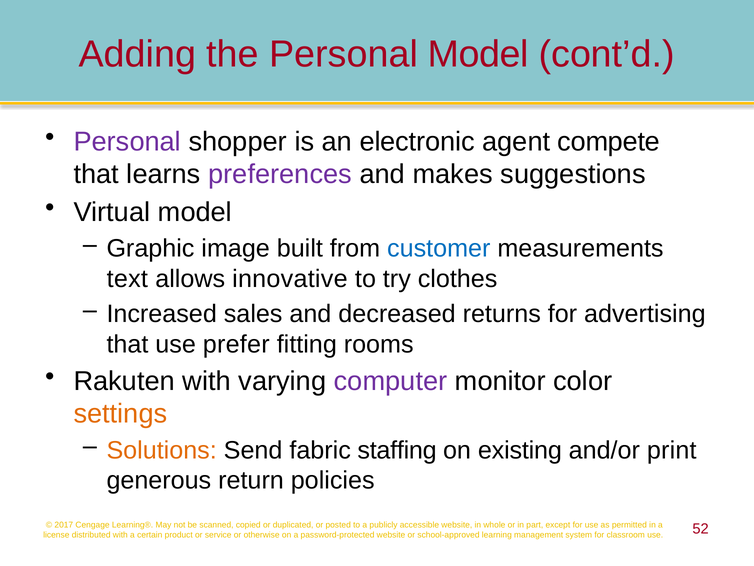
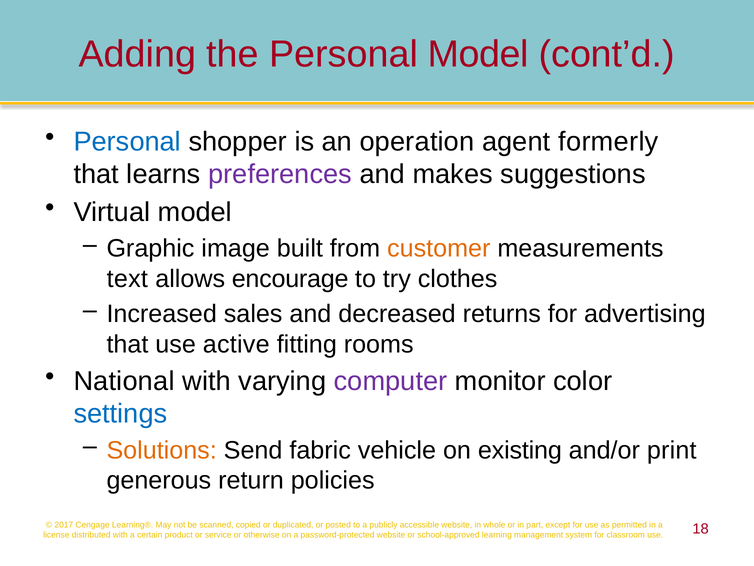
Personal at (127, 141) colour: purple -> blue
electronic: electronic -> operation
compete: compete -> formerly
customer colour: blue -> orange
innovative: innovative -> encourage
prefer: prefer -> active
Rakuten: Rakuten -> National
settings colour: orange -> blue
staffing: staffing -> vehicle
52: 52 -> 18
